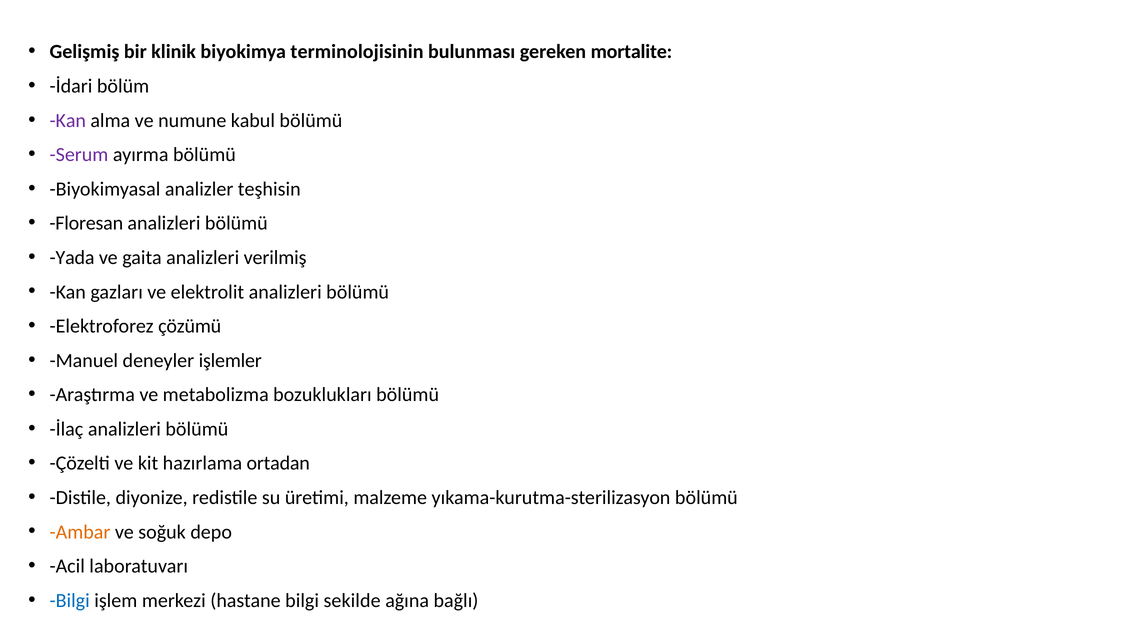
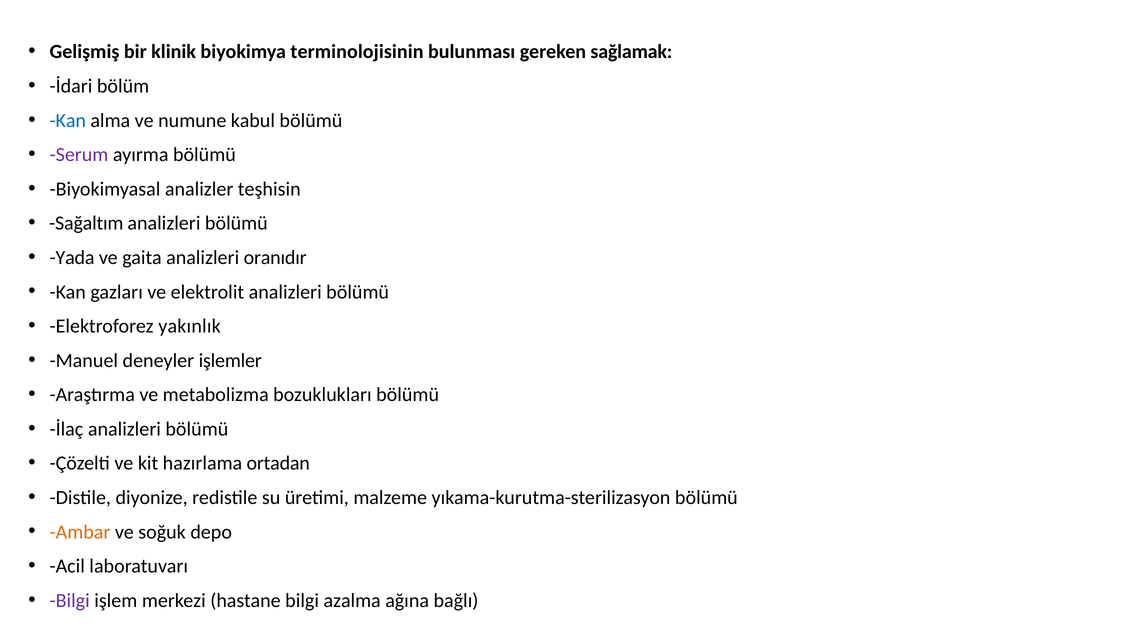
mortalite: mortalite -> sağlamak
Kan at (68, 120) colour: purple -> blue
Floresan: Floresan -> Sağaltım
verilmiş: verilmiş -> oranıdır
çözümü: çözümü -> yakınlık
Bilgi at (70, 601) colour: blue -> purple
sekilde: sekilde -> azalma
